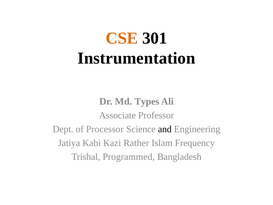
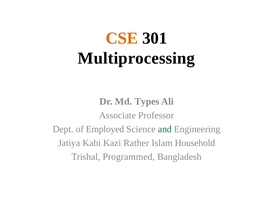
Instrumentation: Instrumentation -> Multiprocessing
Processor: Processor -> Employed
and colour: black -> green
Frequency: Frequency -> Household
